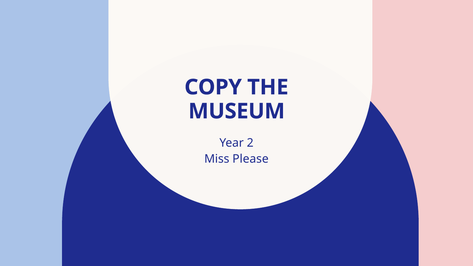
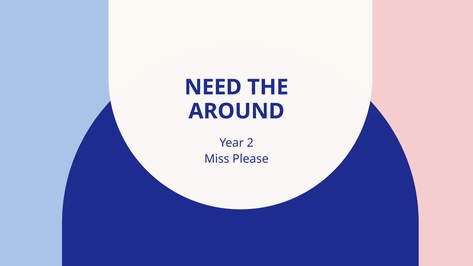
COPY: COPY -> NEED
MUSEUM: MUSEUM -> AROUND
